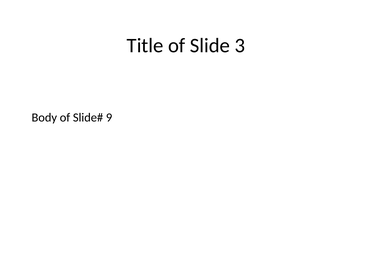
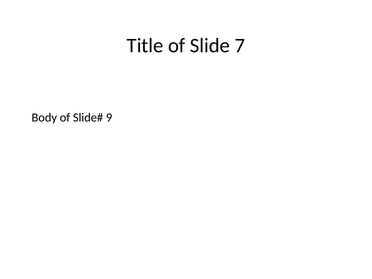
3: 3 -> 7
